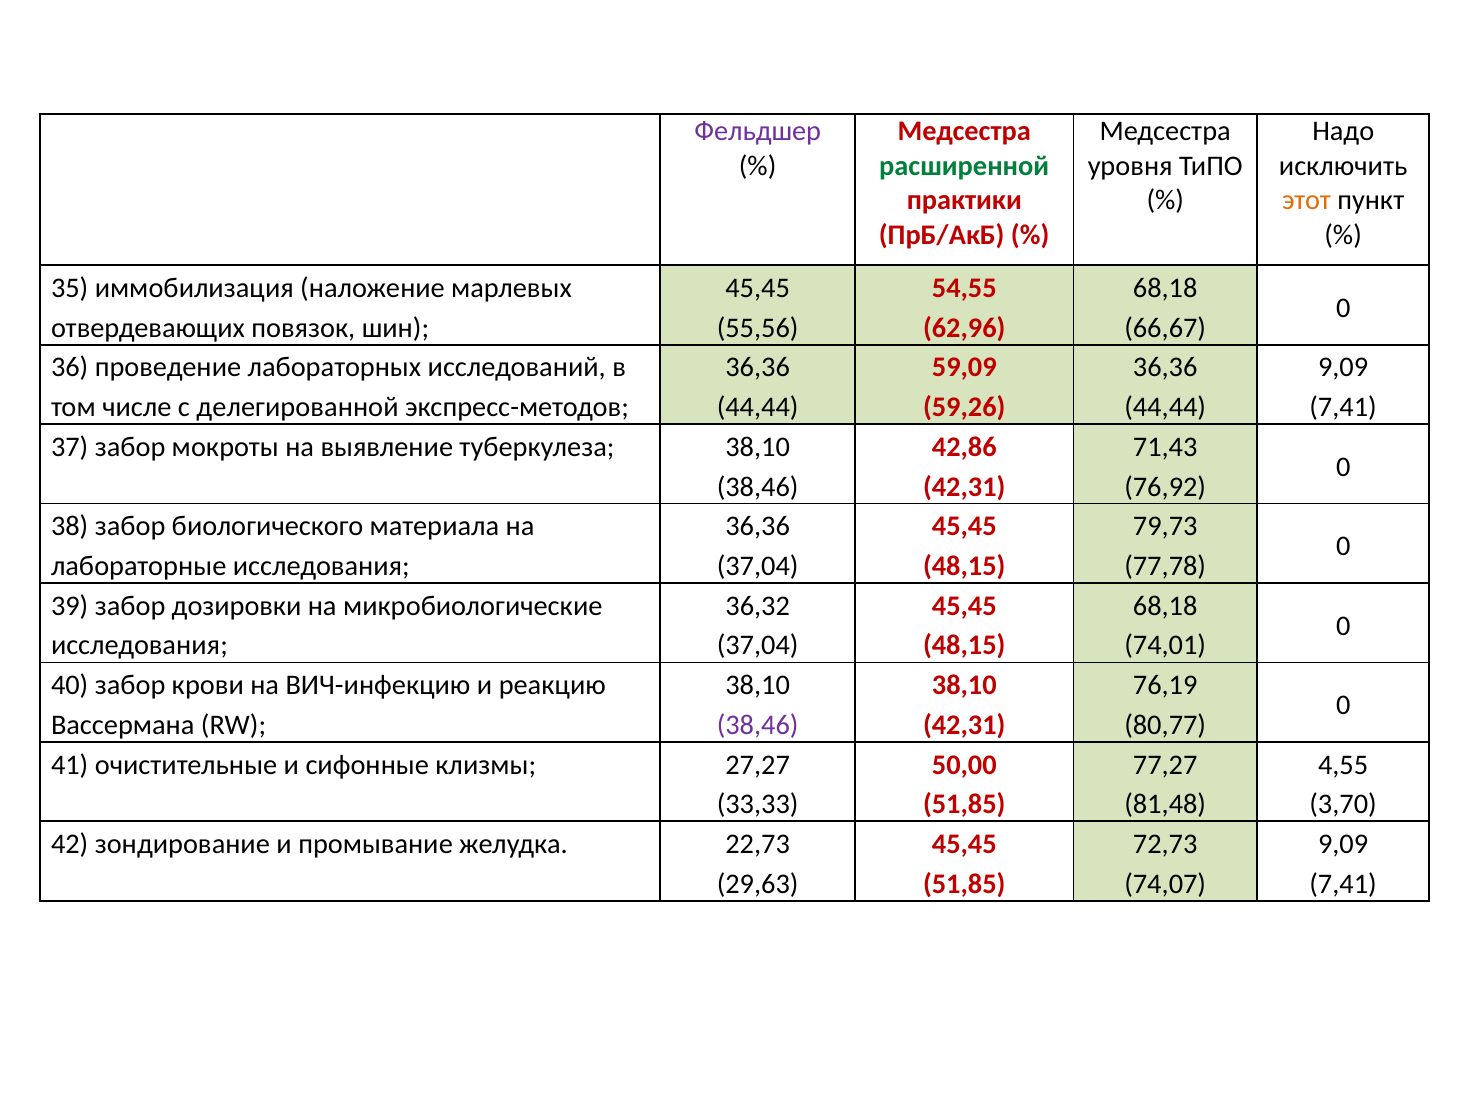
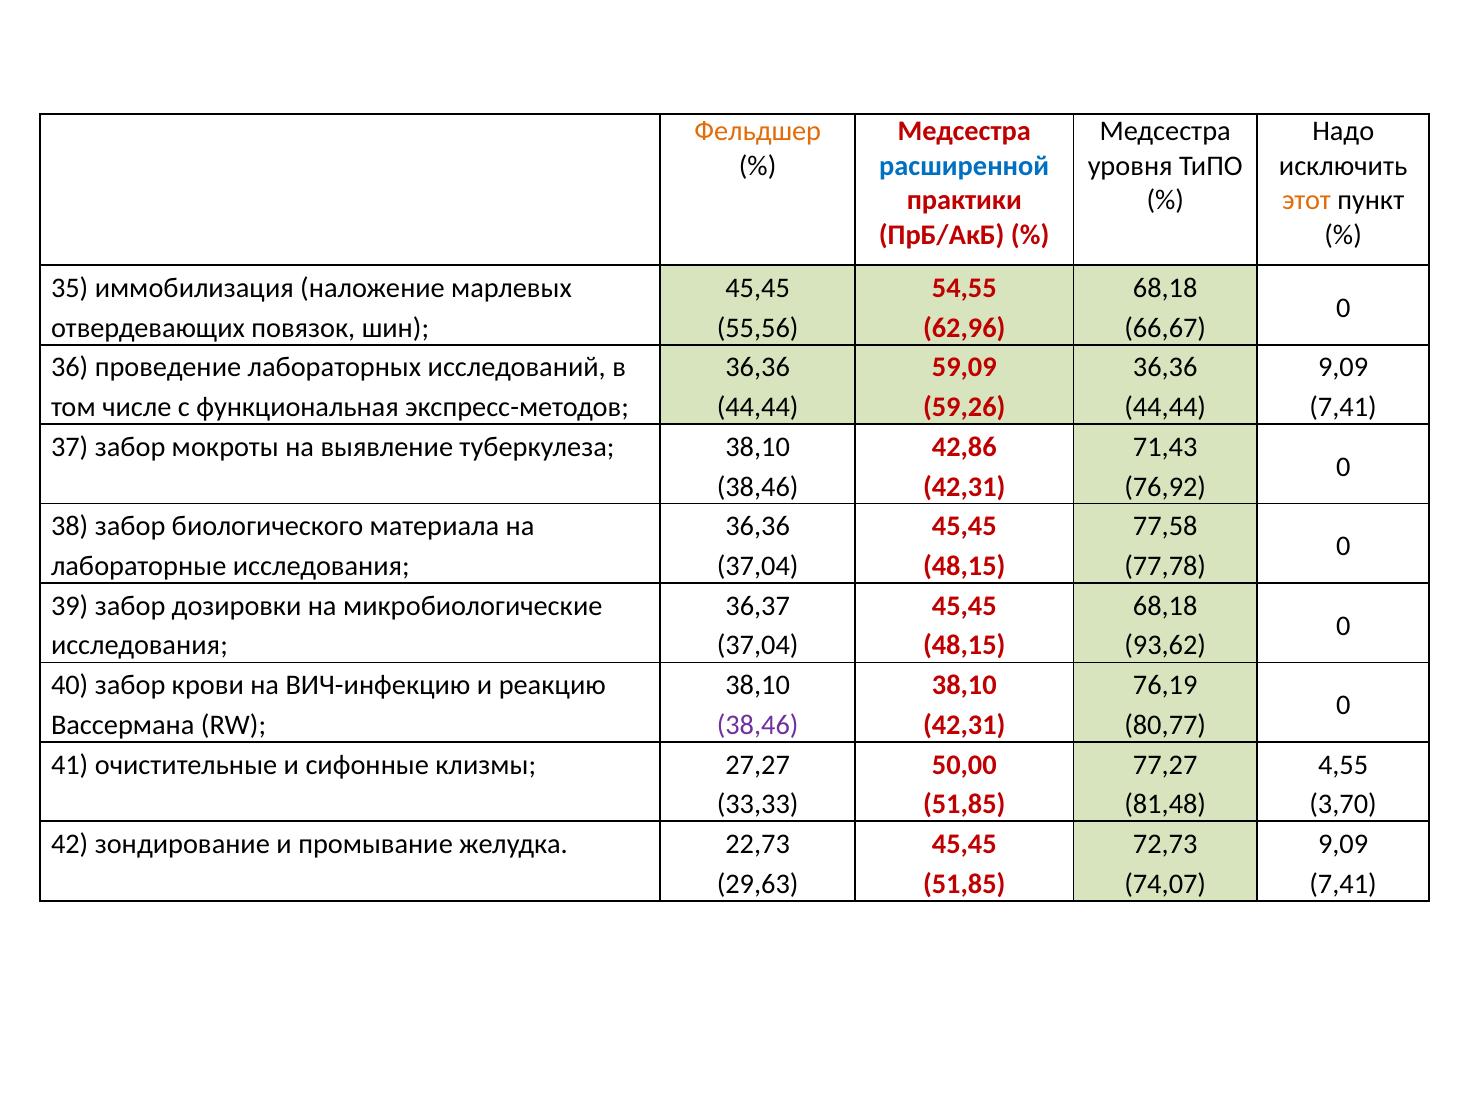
Фельдшер colour: purple -> orange
расширенной colour: green -> blue
делегированной: делегированной -> функциональная
79,73: 79,73 -> 77,58
36,32: 36,32 -> 36,37
74,01: 74,01 -> 93,62
